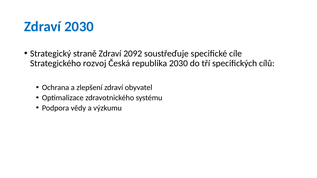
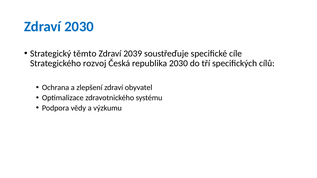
straně: straně -> těmto
2092: 2092 -> 2039
